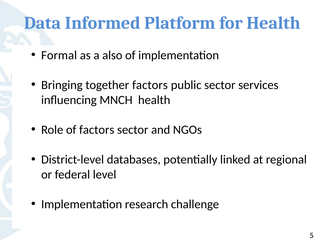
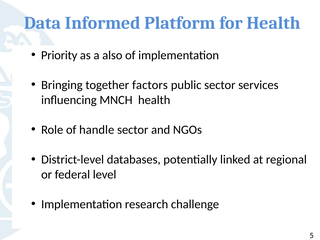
Formal: Formal -> Priority
of factors: factors -> handle
